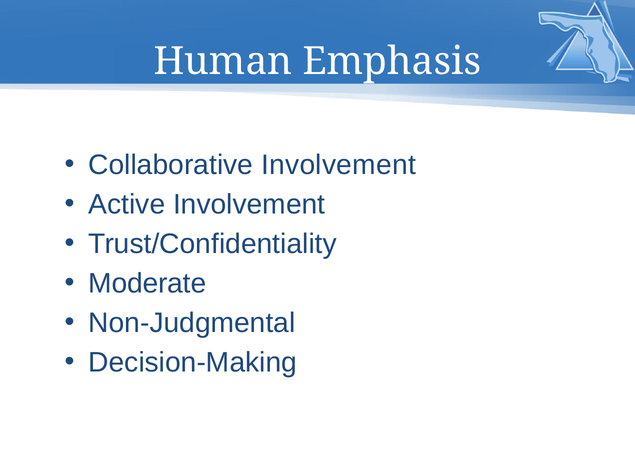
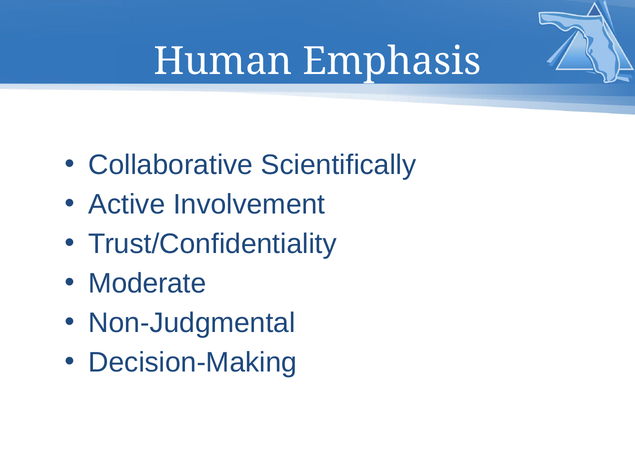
Collaborative Involvement: Involvement -> Scientifically
